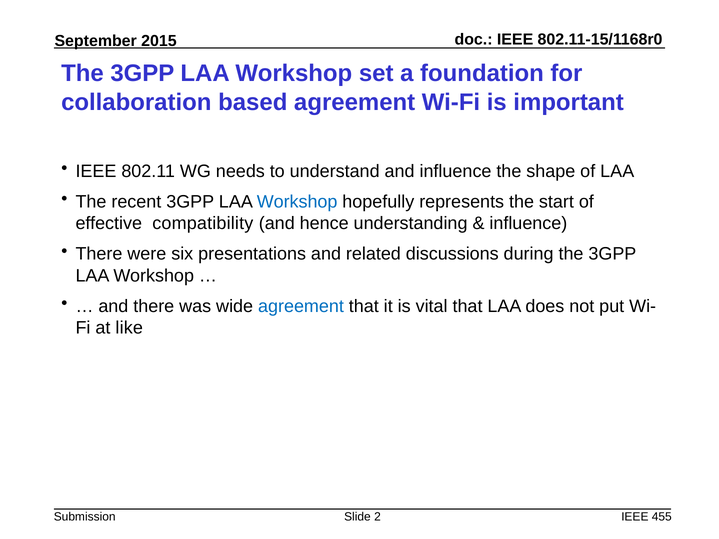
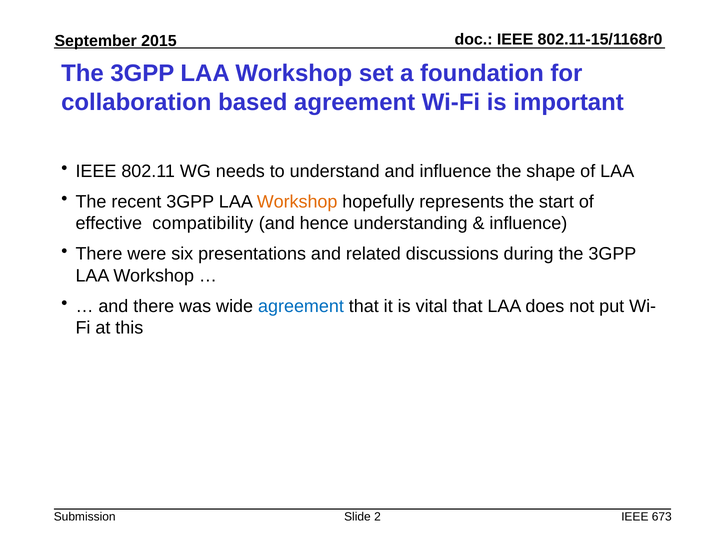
Workshop at (297, 202) colour: blue -> orange
like: like -> this
455: 455 -> 673
